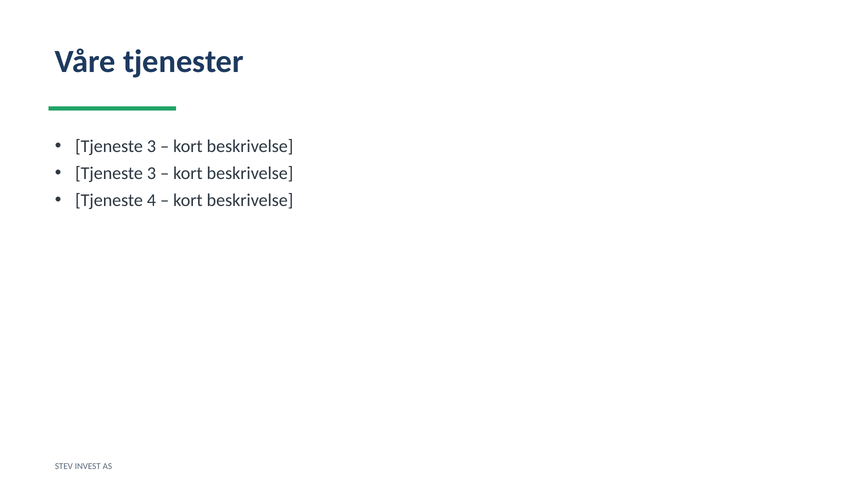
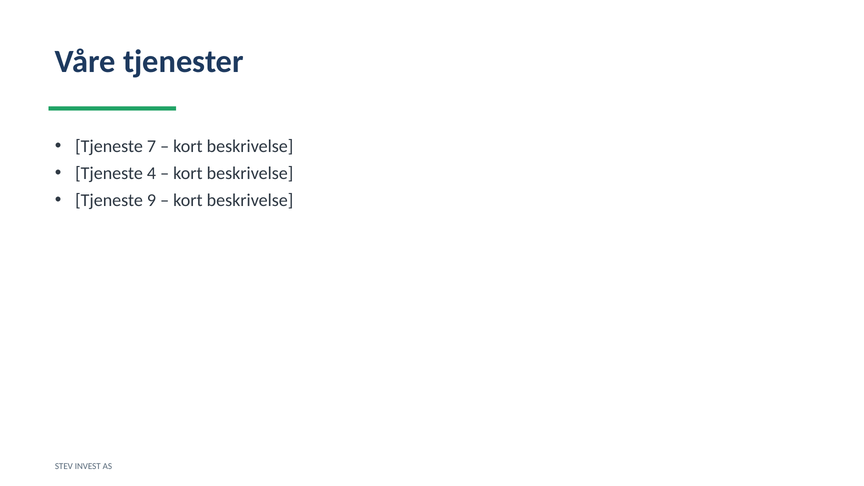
3 at (151, 146): 3 -> 7
3 at (151, 173): 3 -> 4
4: 4 -> 9
